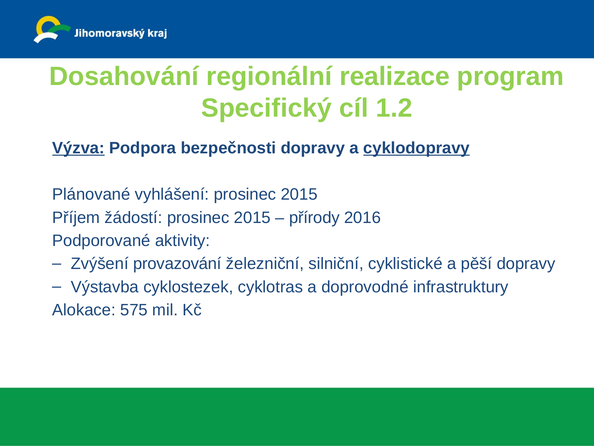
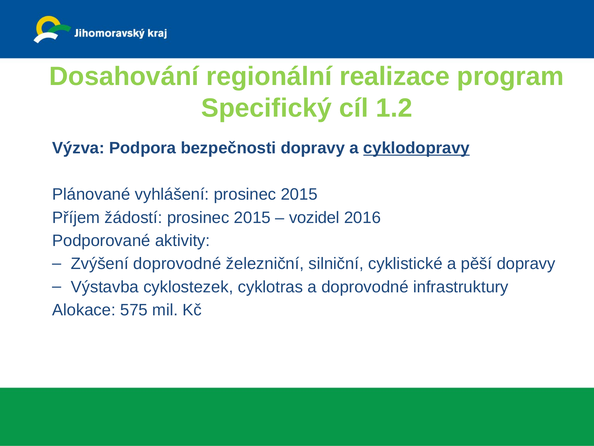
Výzva underline: present -> none
přírody: přírody -> vozidel
Zvýšení provazování: provazování -> doprovodné
